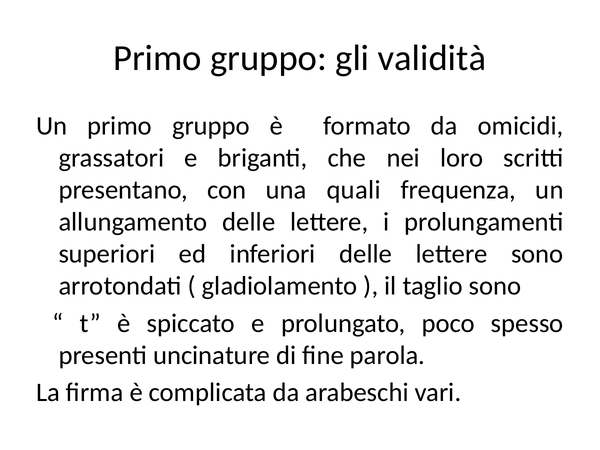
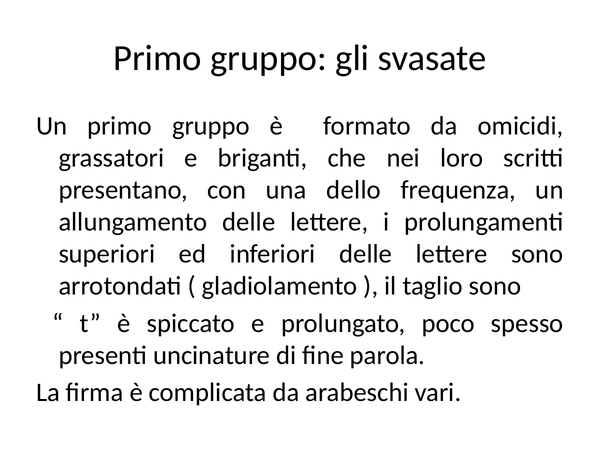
validità: validità -> svasate
quali: quali -> dello
